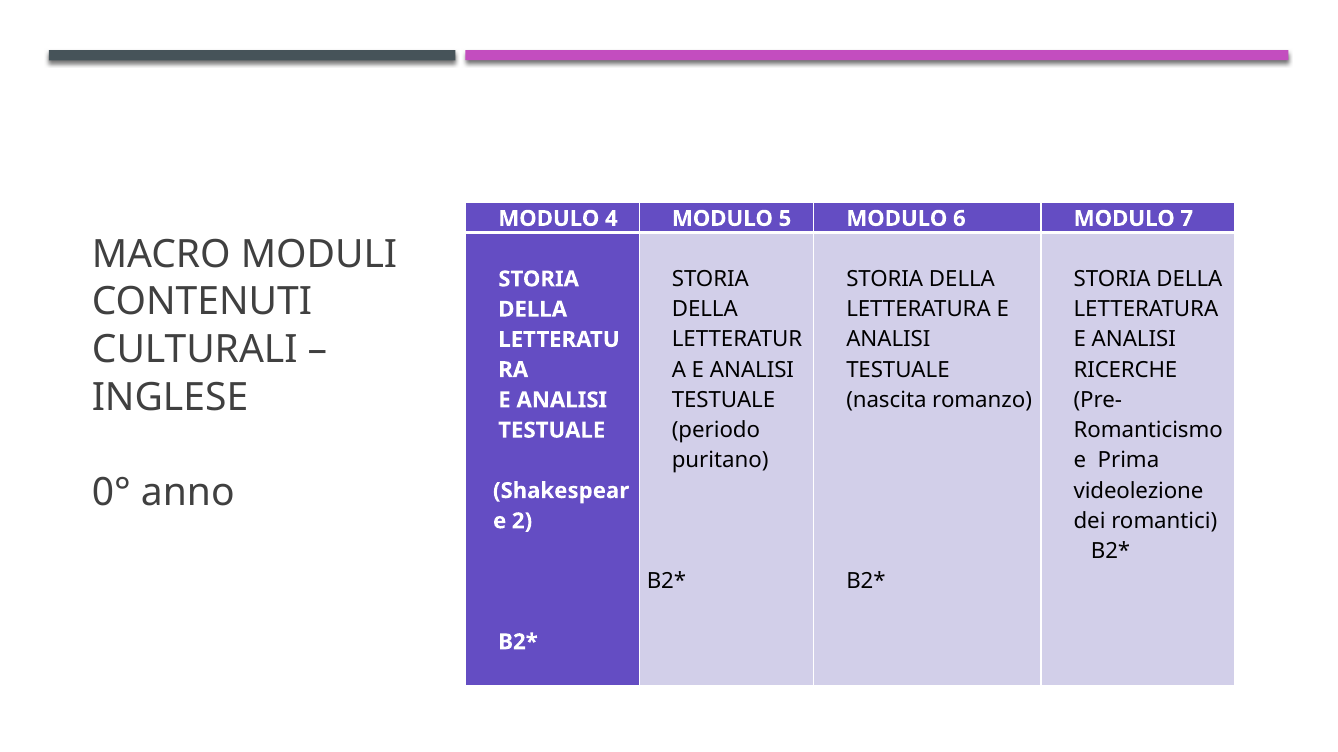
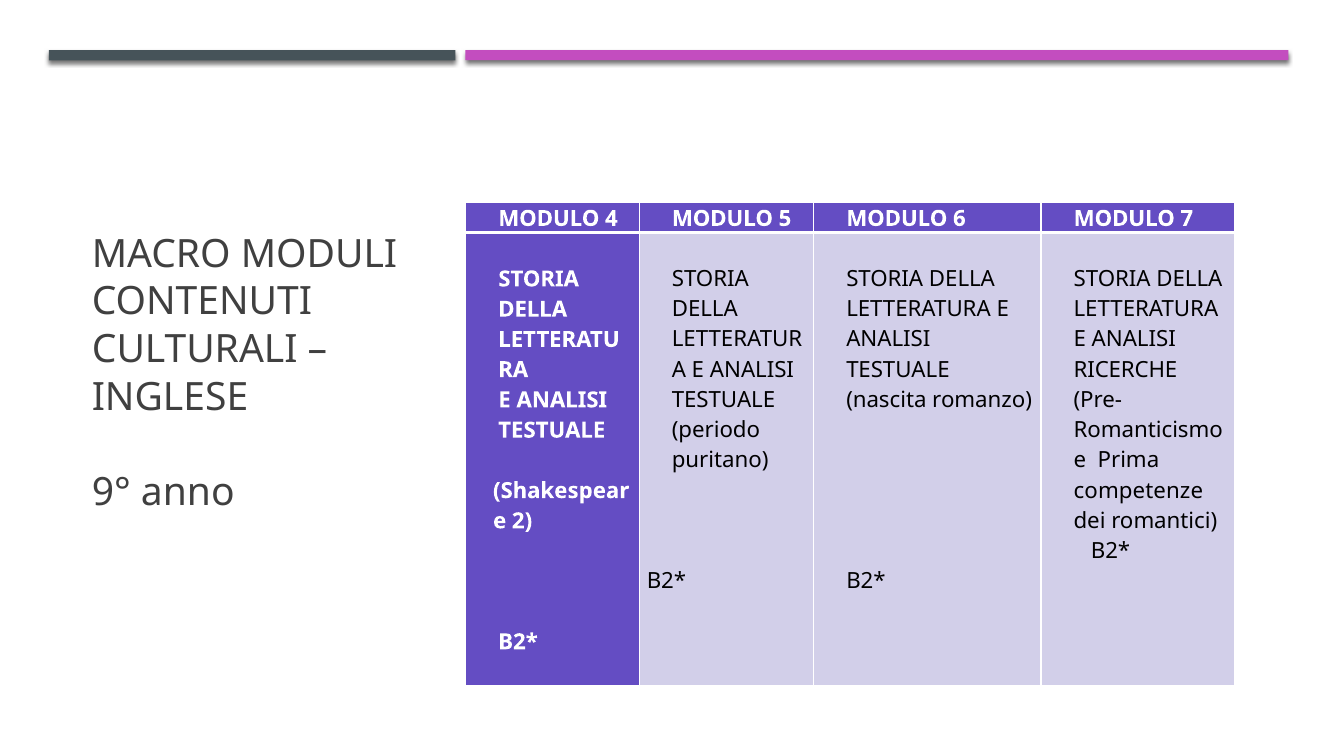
0°: 0° -> 9°
videolezione: videolezione -> competenze
